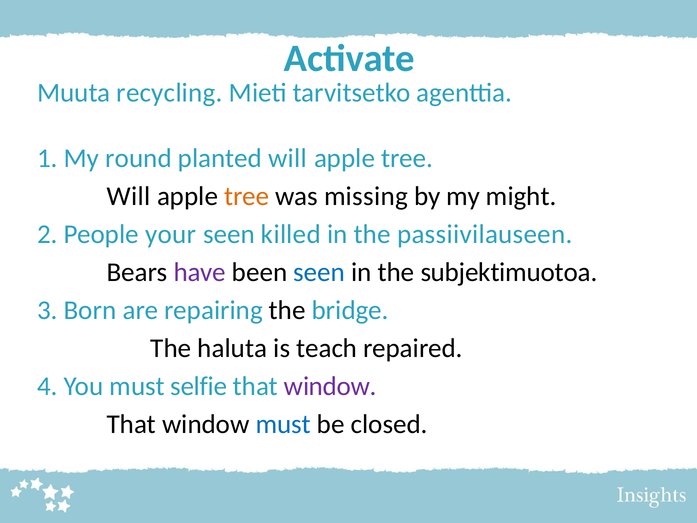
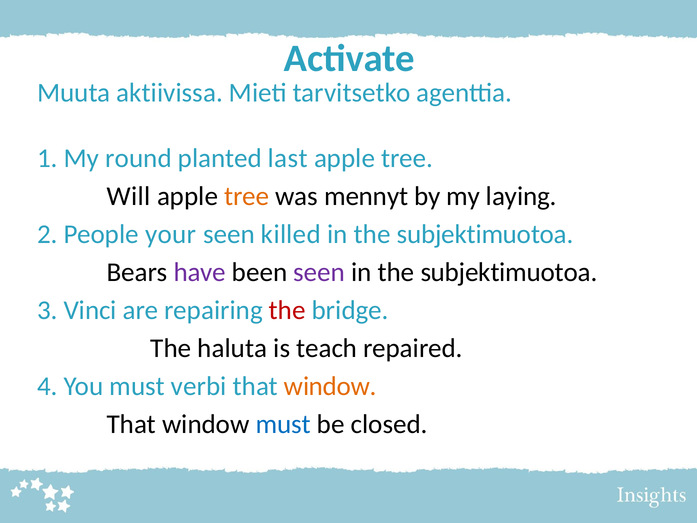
recycling: recycling -> aktiivissa
planted will: will -> last
missing: missing -> mennyt
might: might -> laying
passiivilauseen at (485, 234): passiivilauseen -> subjektimuotoa
seen at (319, 272) colour: blue -> purple
Born: Born -> Vinci
the at (287, 310) colour: black -> red
selfie: selfie -> verbi
window at (330, 386) colour: purple -> orange
